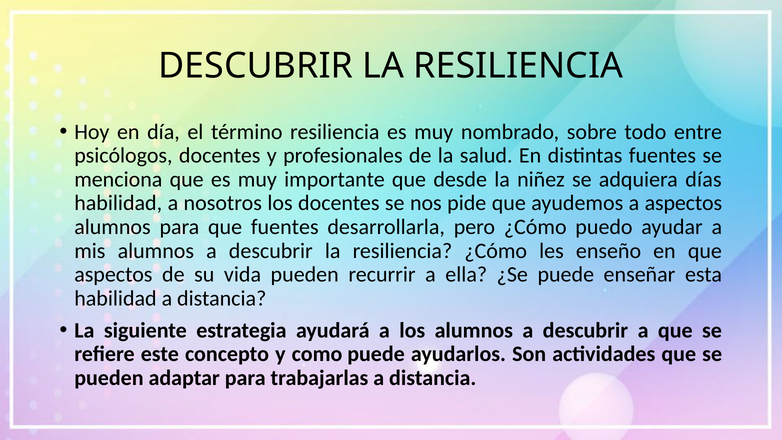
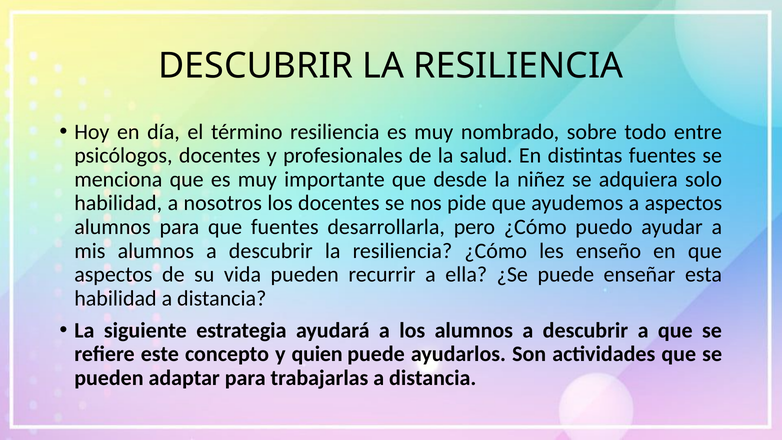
días: días -> solo
como: como -> quien
